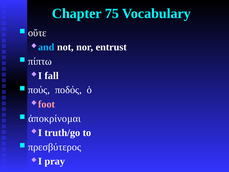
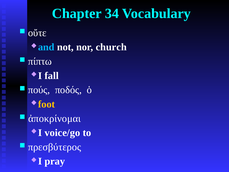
75: 75 -> 34
entrust: entrust -> church
foot colour: pink -> yellow
truth/go: truth/go -> voice/go
